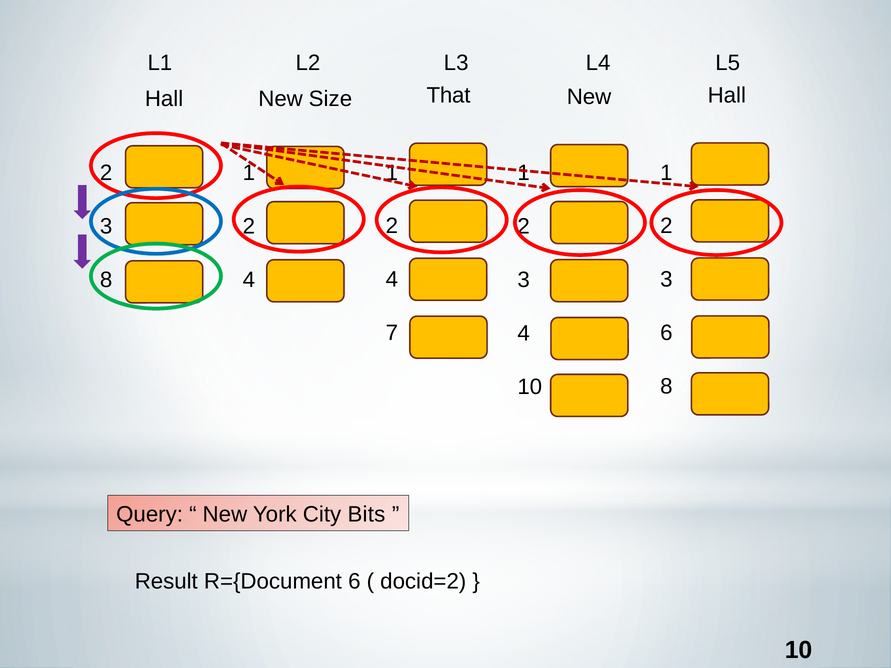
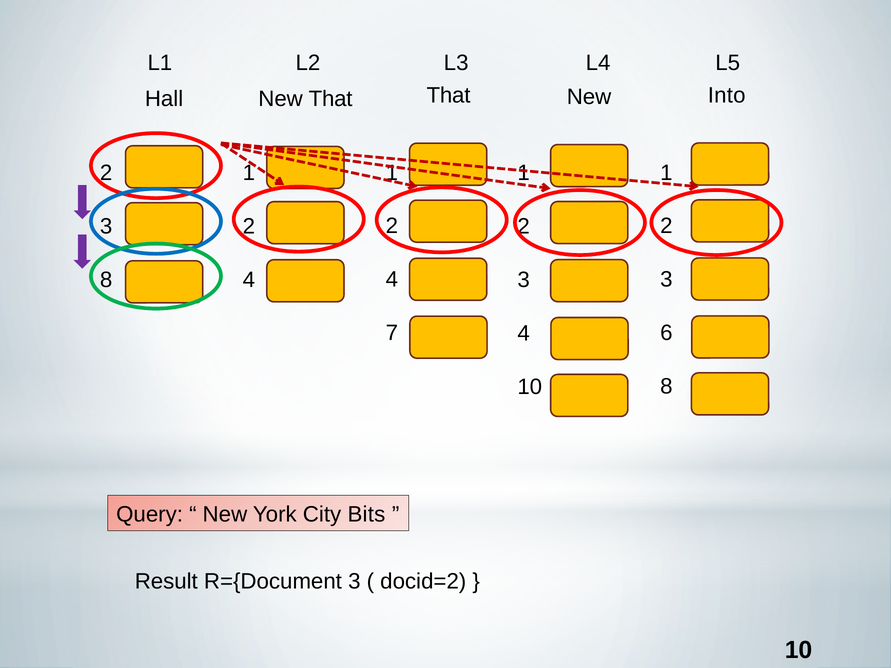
New Size: Size -> That
New Hall: Hall -> Into
R={Document 6: 6 -> 3
